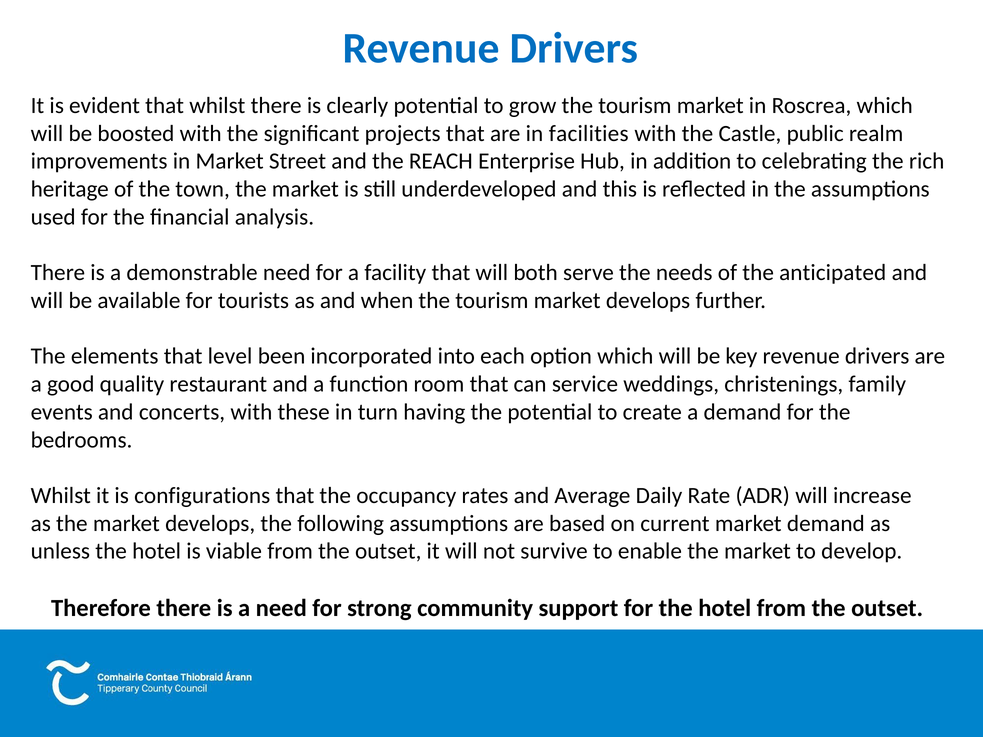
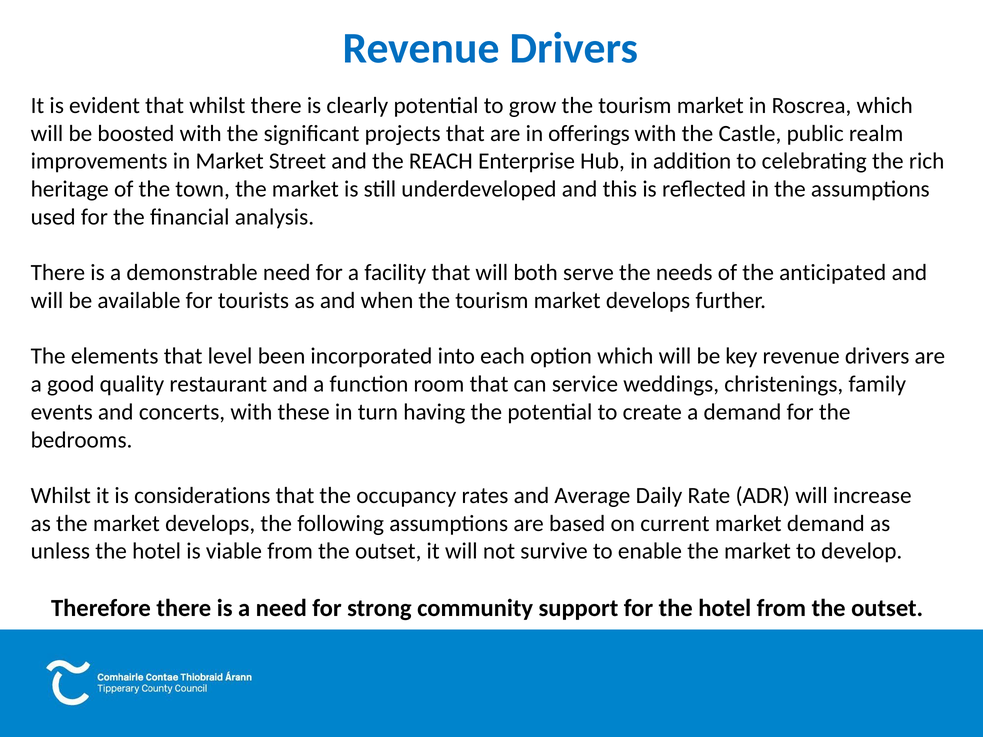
facilities: facilities -> offerings
configurations: configurations -> considerations
